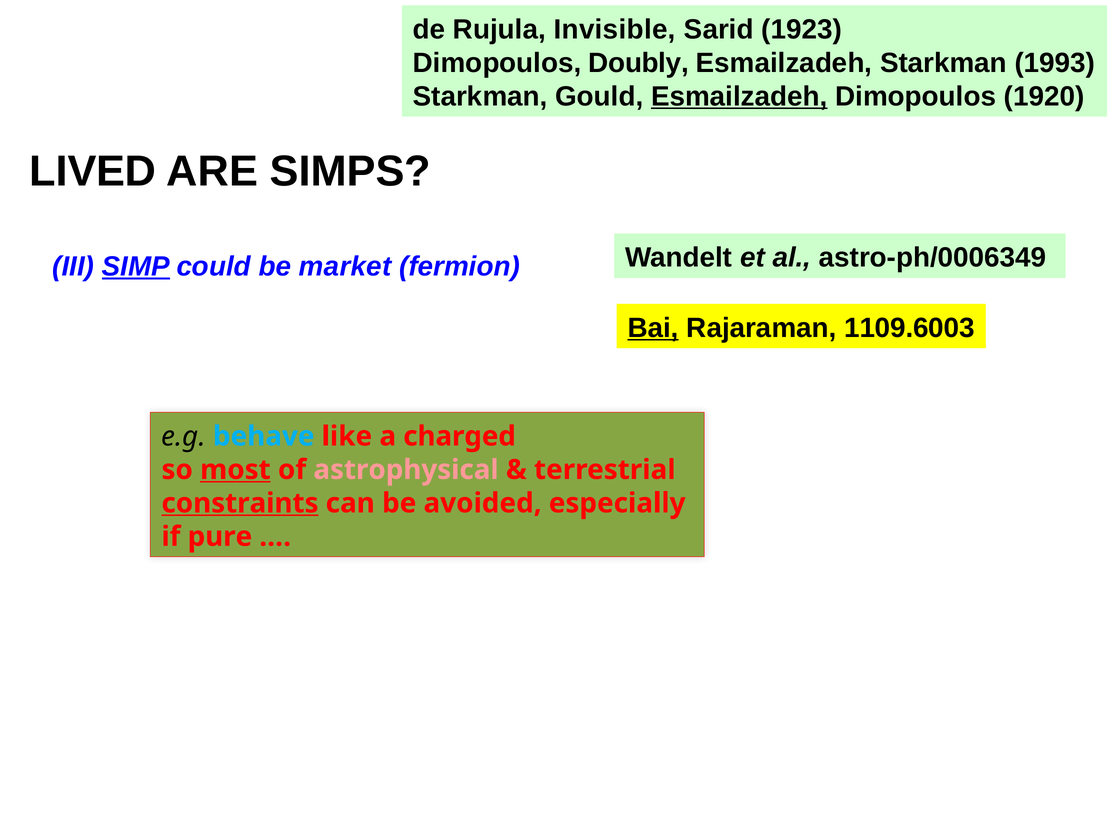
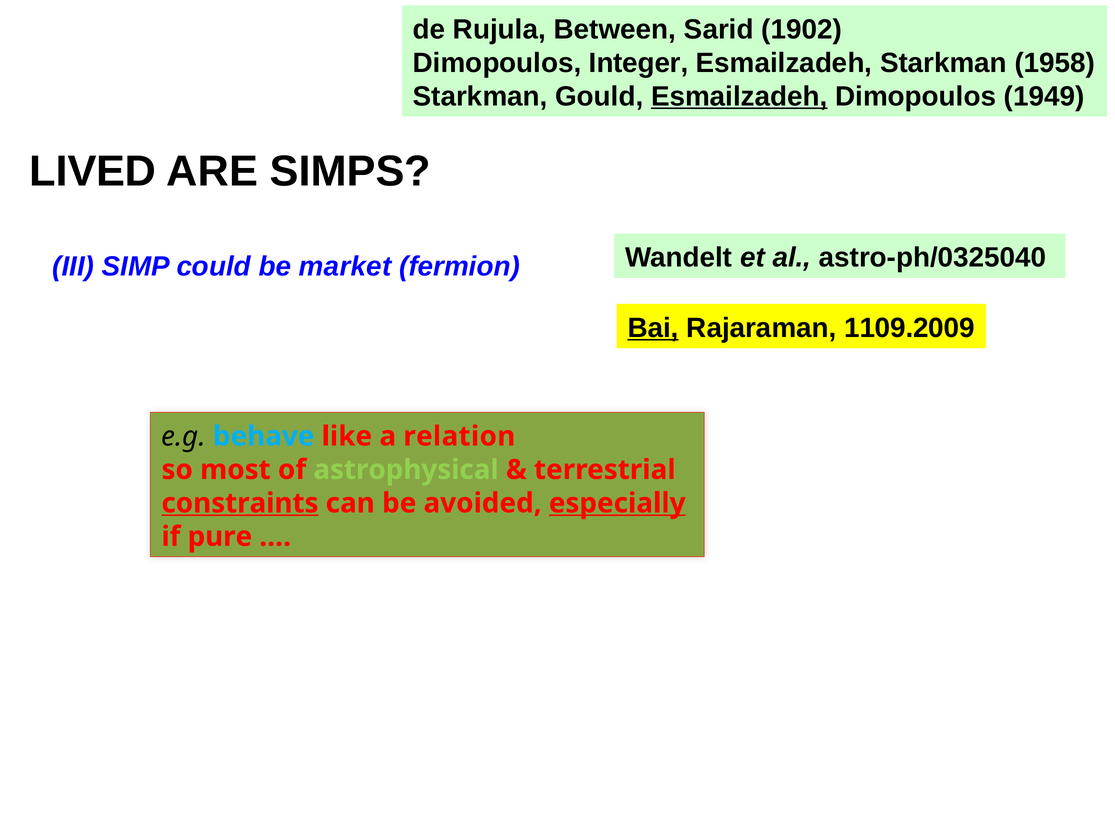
Invisible: Invisible -> Between
1923: 1923 -> 1902
Doubly: Doubly -> Integer
1993: 1993 -> 1958
1920: 1920 -> 1949
astro-ph/0006349: astro-ph/0006349 -> astro-ph/0325040
SIMP underline: present -> none
1109.6003: 1109.6003 -> 1109.2009
charged: charged -> relation
most underline: present -> none
astrophysical colour: pink -> light green
especially underline: none -> present
